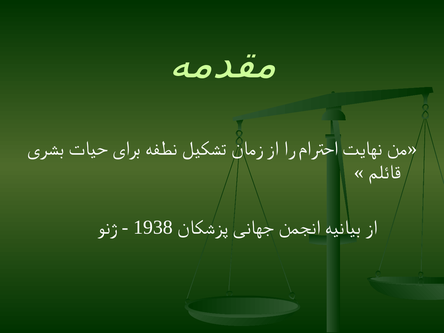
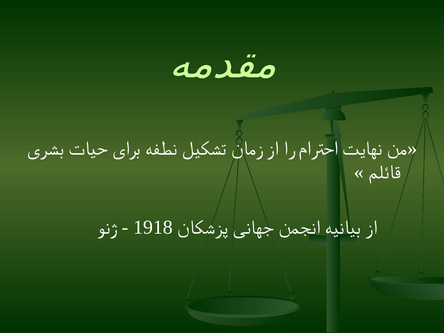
1938: 1938 -> 1918
